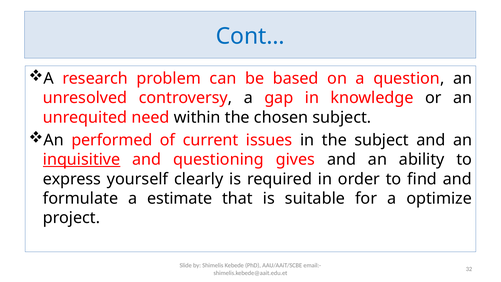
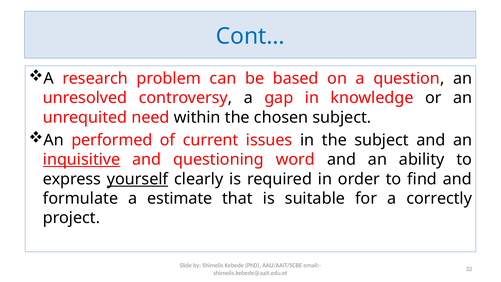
gives: gives -> word
yourself underline: none -> present
optimize: optimize -> correctly
